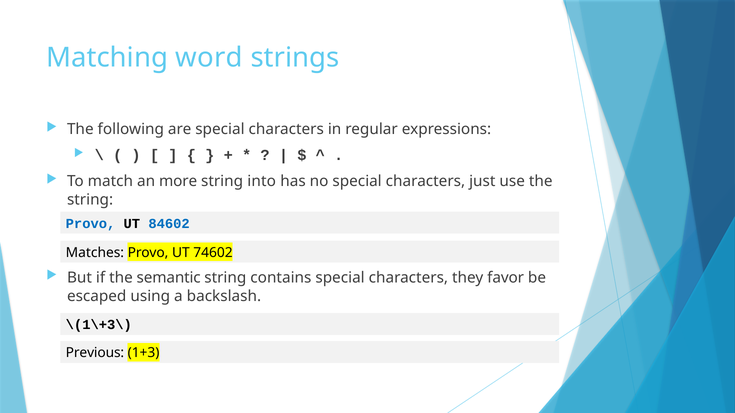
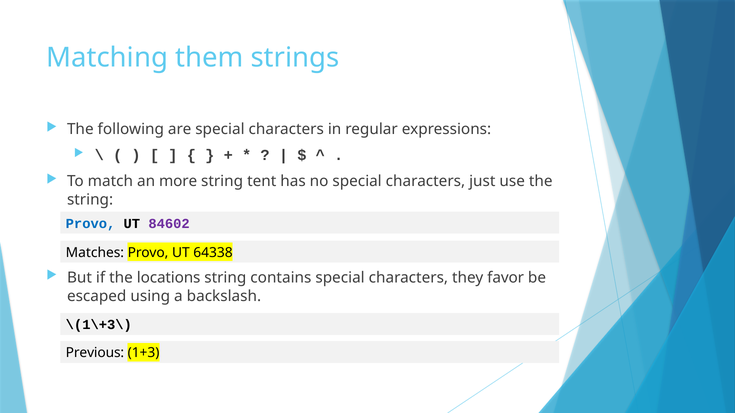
word: word -> them
into: into -> tent
84602 colour: blue -> purple
74602: 74602 -> 64338
semantic: semantic -> locations
